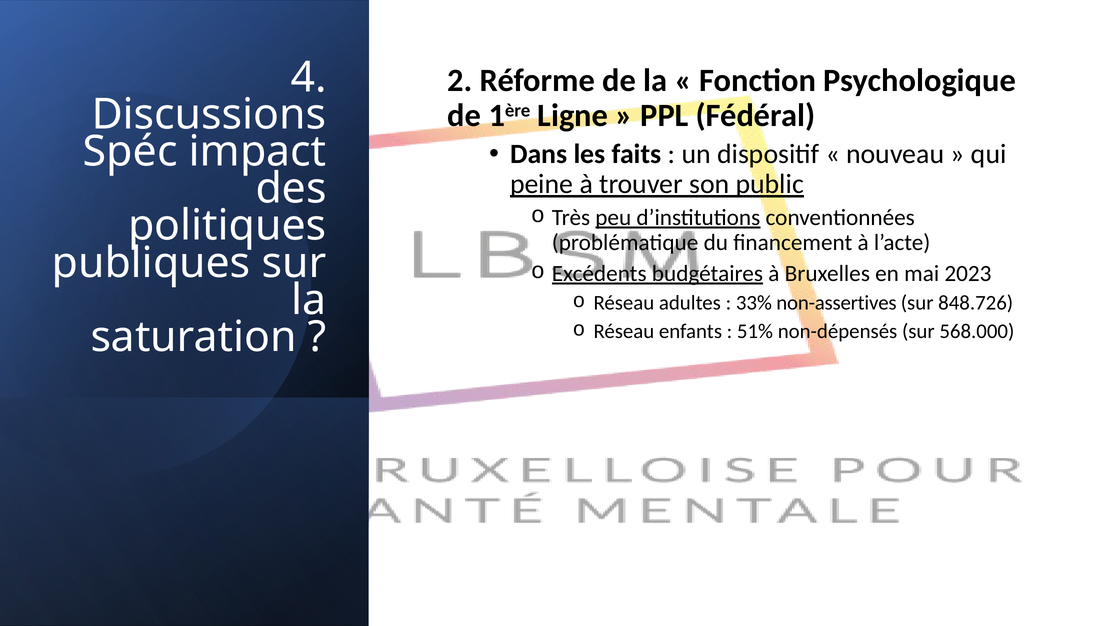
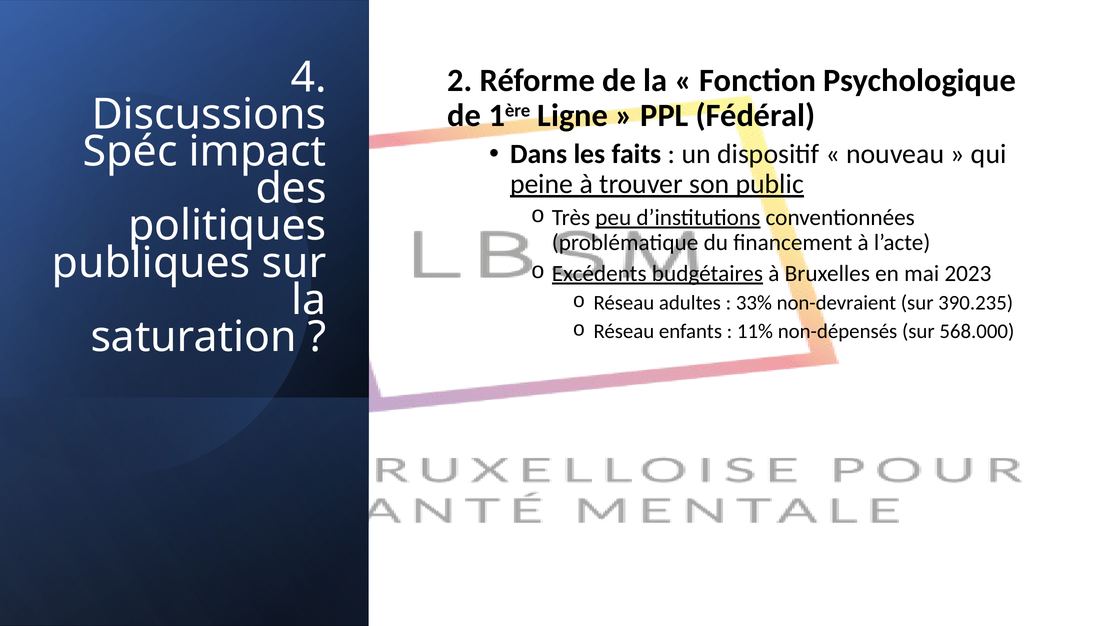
non-assertives: non-assertives -> non-devraient
848.726: 848.726 -> 390.235
51%: 51% -> 11%
